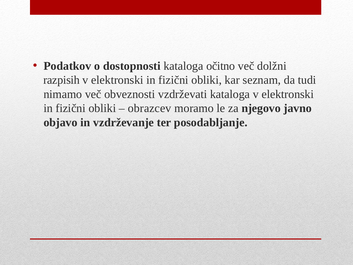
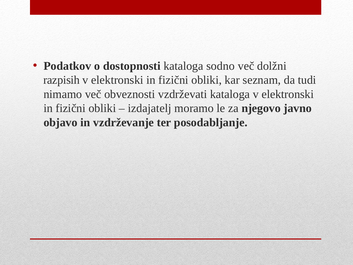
očitno: očitno -> sodno
obrazcev: obrazcev -> izdajatelj
